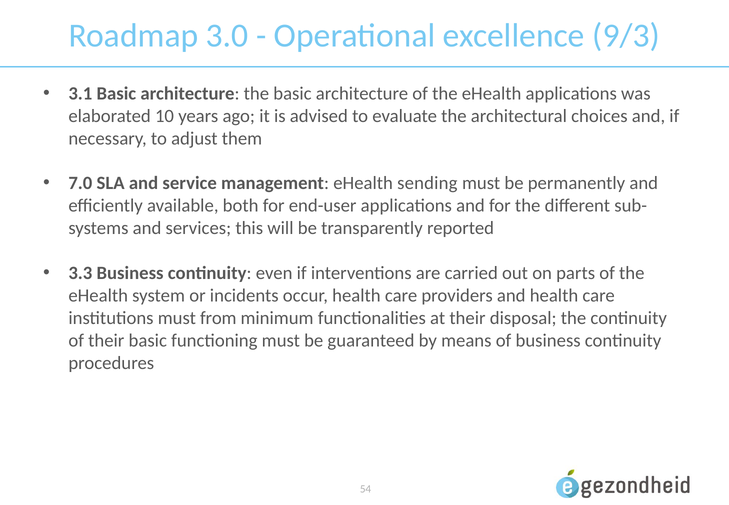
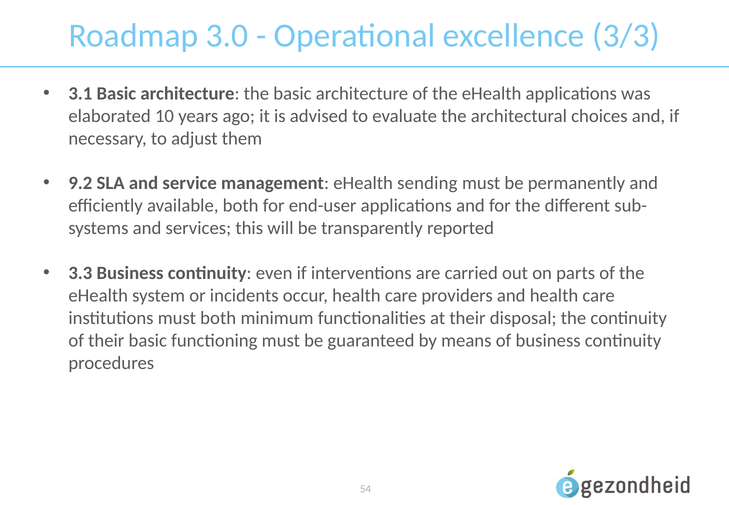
9/3: 9/3 -> 3/3
7.0: 7.0 -> 9.2
must from: from -> both
